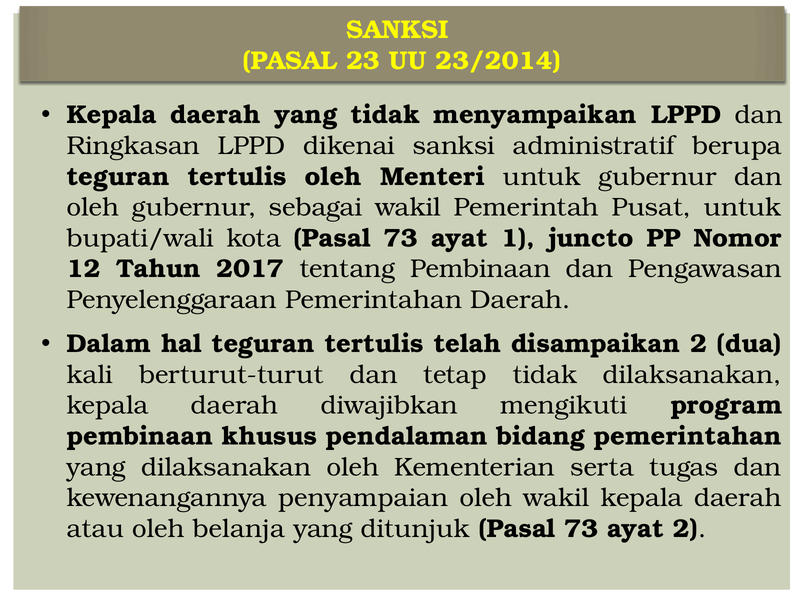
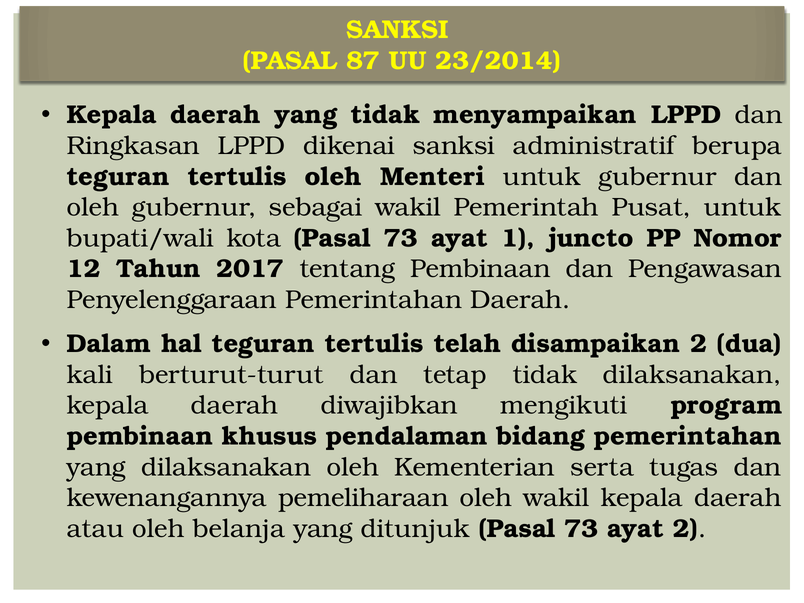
23: 23 -> 87
penyampaian: penyampaian -> pemeliharaan
